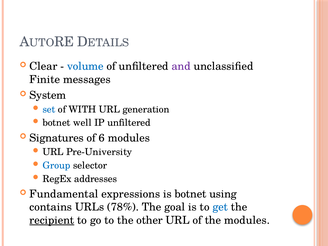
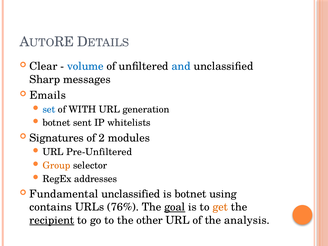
and colour: purple -> blue
Finite: Finite -> Sharp
System: System -> Emails
well: well -> sent
IP unfiltered: unfiltered -> whitelists
6: 6 -> 2
Pre-University: Pre-University -> Pre-Unfiltered
Group colour: blue -> orange
Fundamental expressions: expressions -> unclassified
78%: 78% -> 76%
goal underline: none -> present
get colour: blue -> orange
the modules: modules -> analysis
